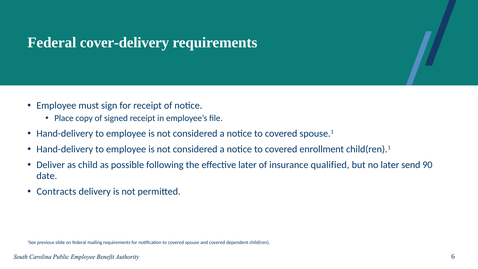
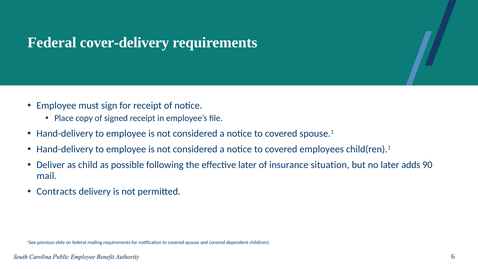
enrollment: enrollment -> employees
qualified: qualified -> situation
send: send -> adds
date: date -> mail
